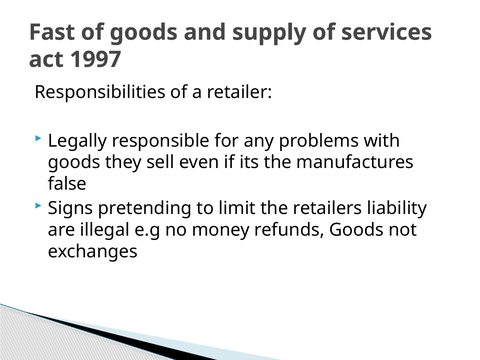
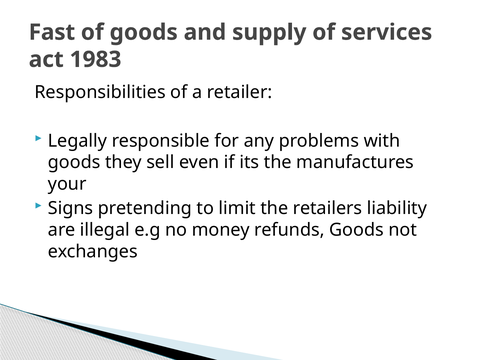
1997: 1997 -> 1983
false: false -> your
